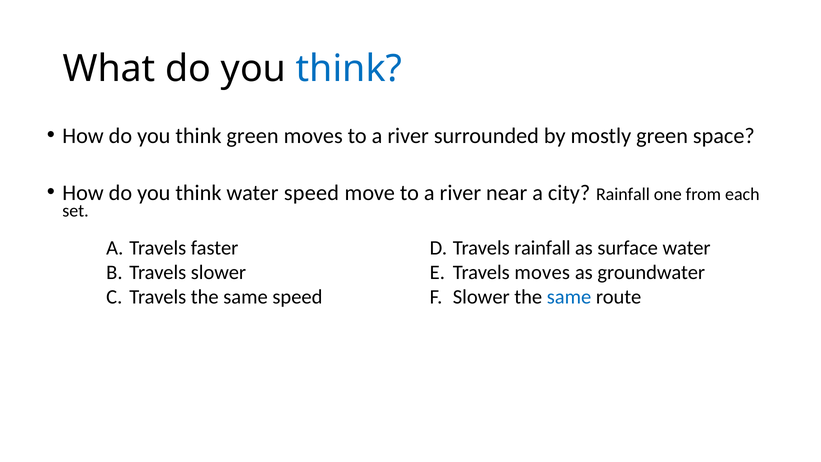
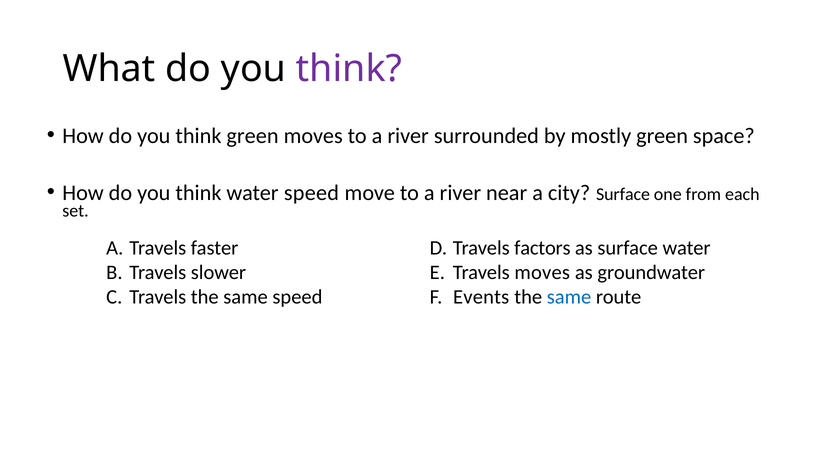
think at (349, 69) colour: blue -> purple
city Rainfall: Rainfall -> Surface
Travels rainfall: rainfall -> factors
Slower at (481, 297): Slower -> Events
